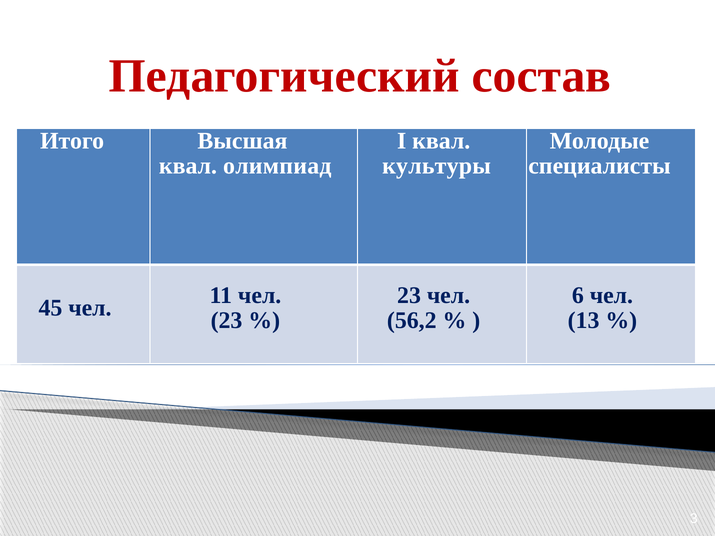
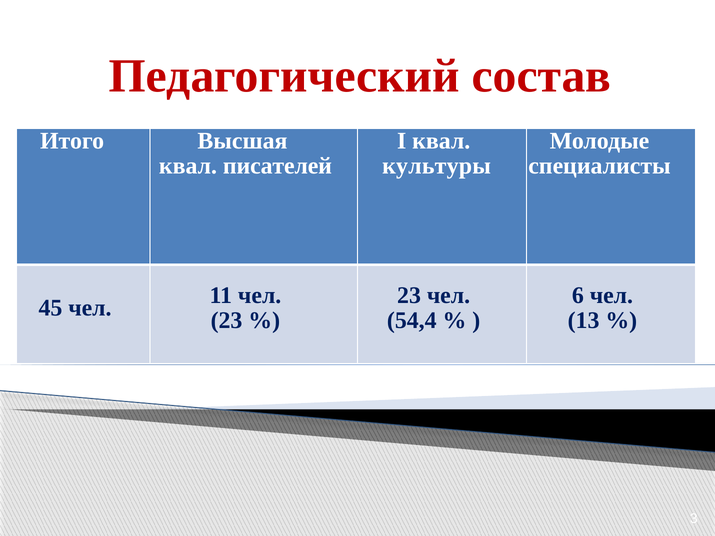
олимпиад: олимпиад -> писателей
56,2: 56,2 -> 54,4
